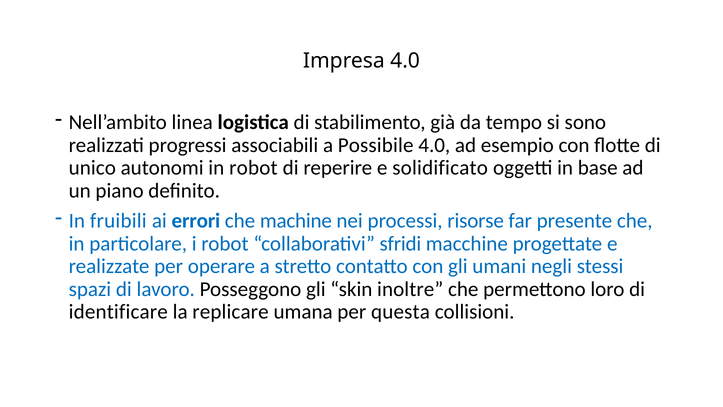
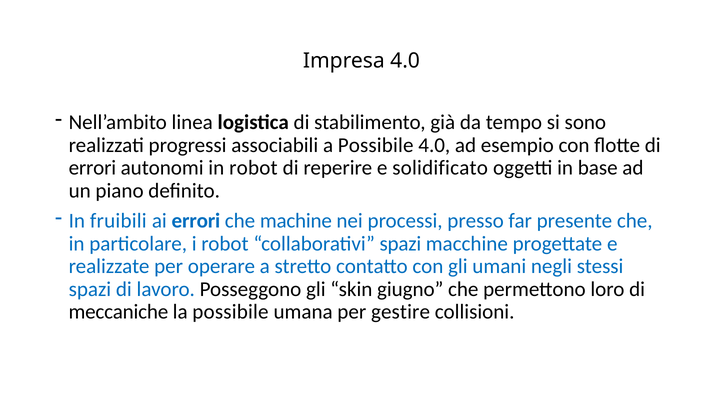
unico at (92, 168): unico -> errori
risorse: risorse -> presso
collaborativi sfridi: sfridi -> spazi
inoltre: inoltre -> giugno
identificare: identificare -> meccaniche
la replicare: replicare -> possibile
questa: questa -> gestire
